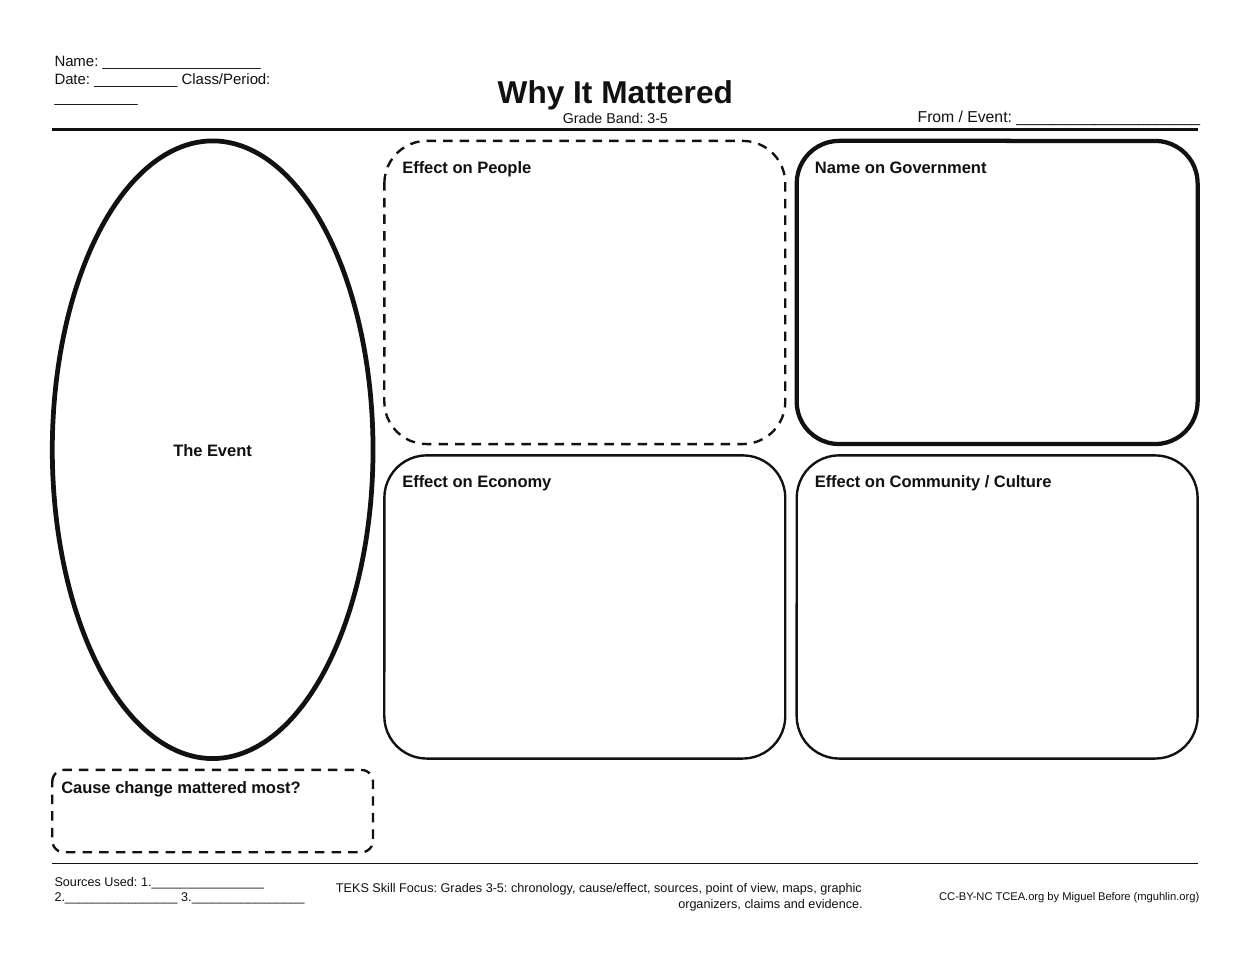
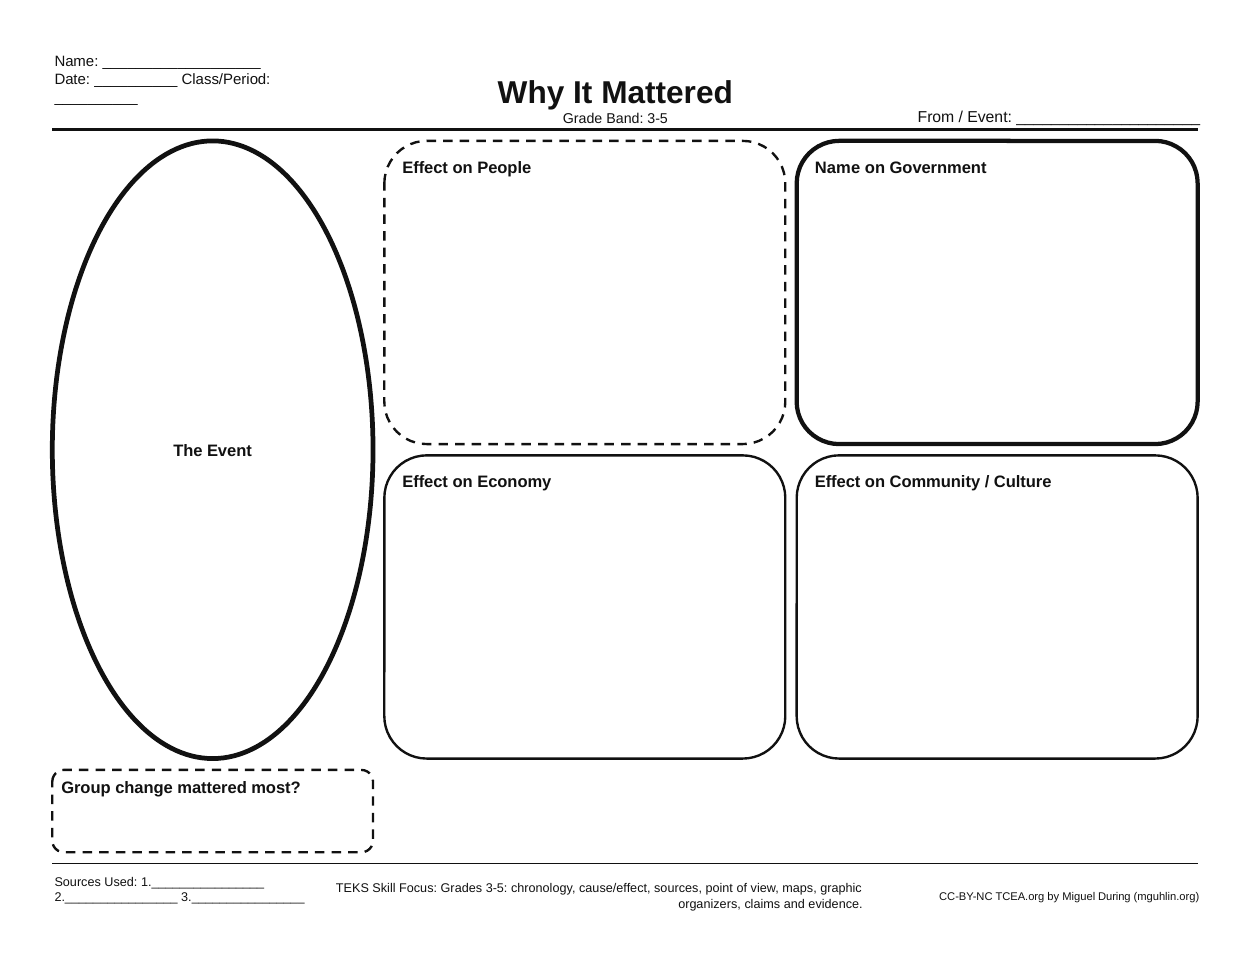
Cause: Cause -> Group
Before: Before -> During
